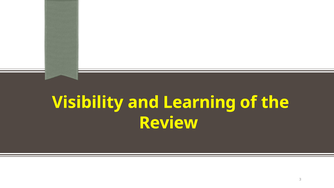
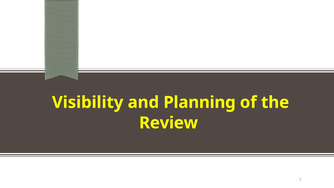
Learning: Learning -> Planning
